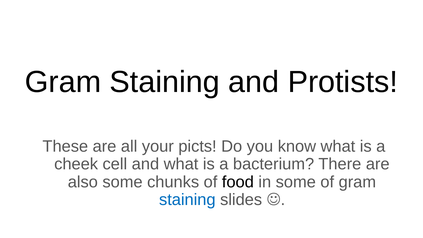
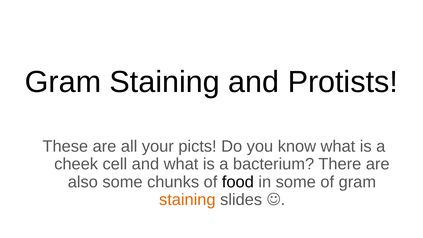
staining at (187, 200) colour: blue -> orange
